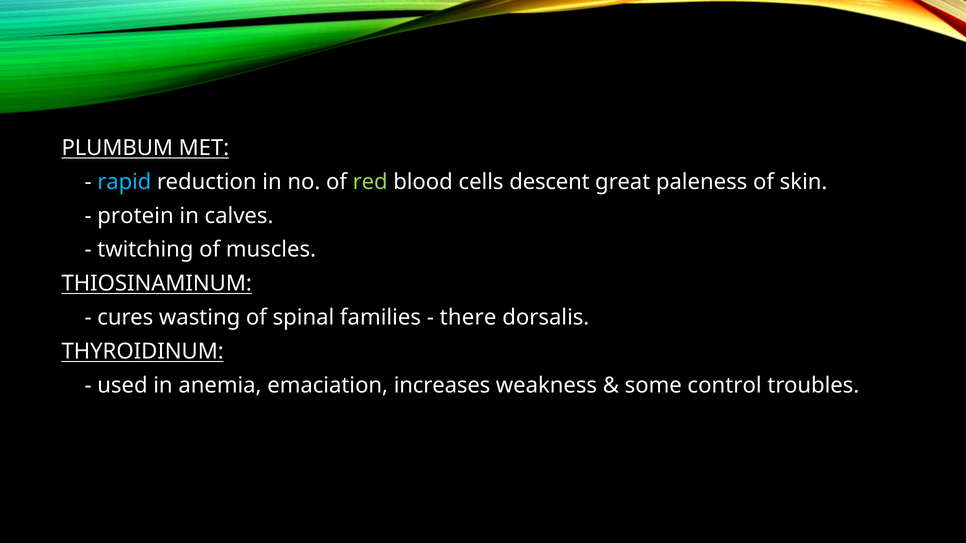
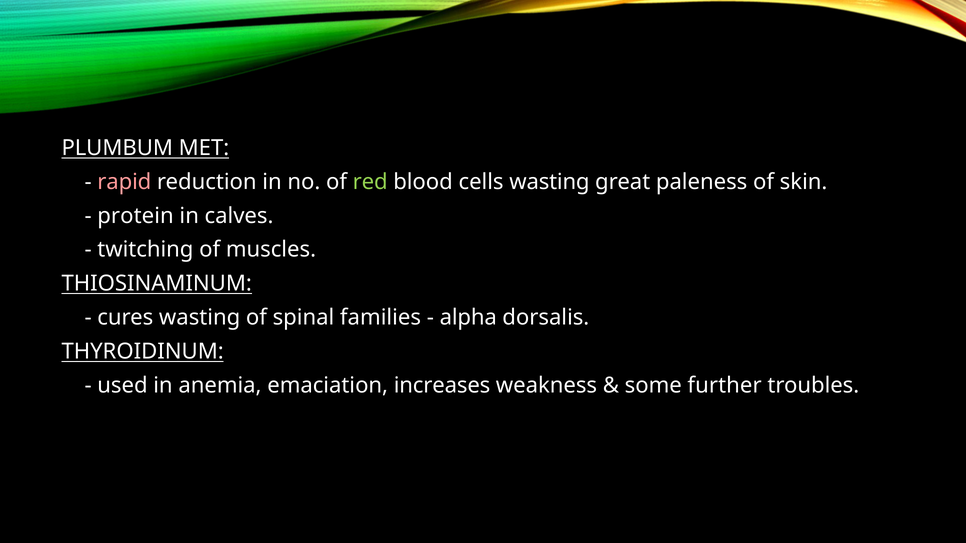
rapid colour: light blue -> pink
cells descent: descent -> wasting
there: there -> alpha
control: control -> further
